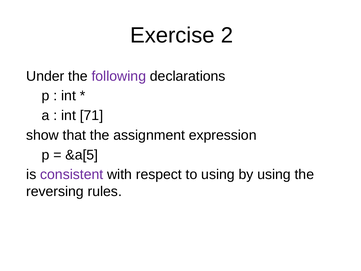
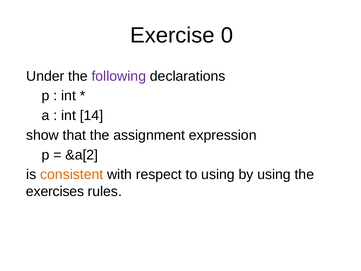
2: 2 -> 0
71: 71 -> 14
&a[5: &a[5 -> &a[2
consistent colour: purple -> orange
reversing: reversing -> exercises
